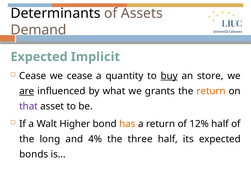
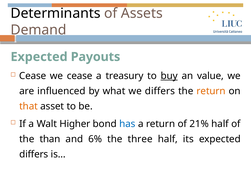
Implicit: Implicit -> Payouts
quantity: quantity -> treasury
store: store -> value
are underline: present -> none
we grants: grants -> differs
that colour: purple -> orange
has colour: orange -> blue
12%: 12% -> 21%
long: long -> than
4%: 4% -> 6%
bonds at (34, 154): bonds -> differs
